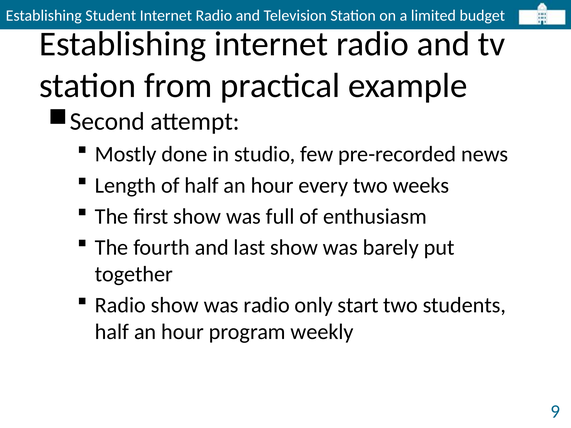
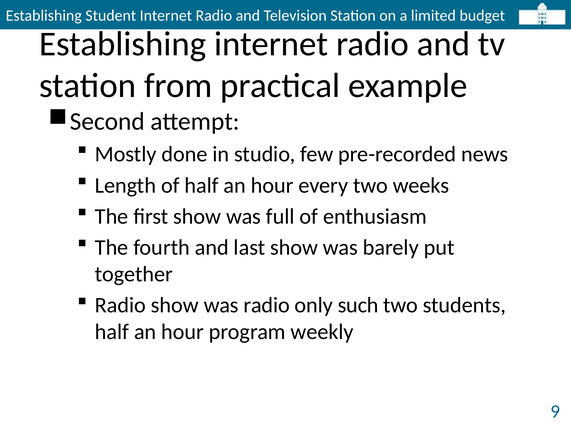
start: start -> such
